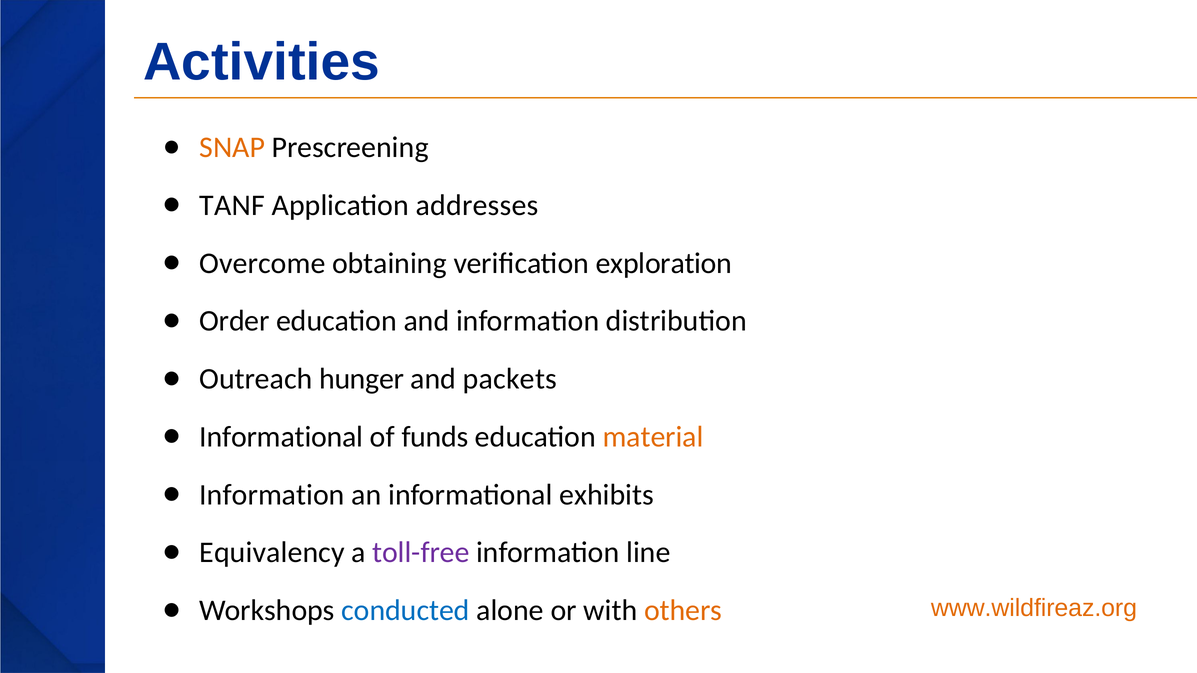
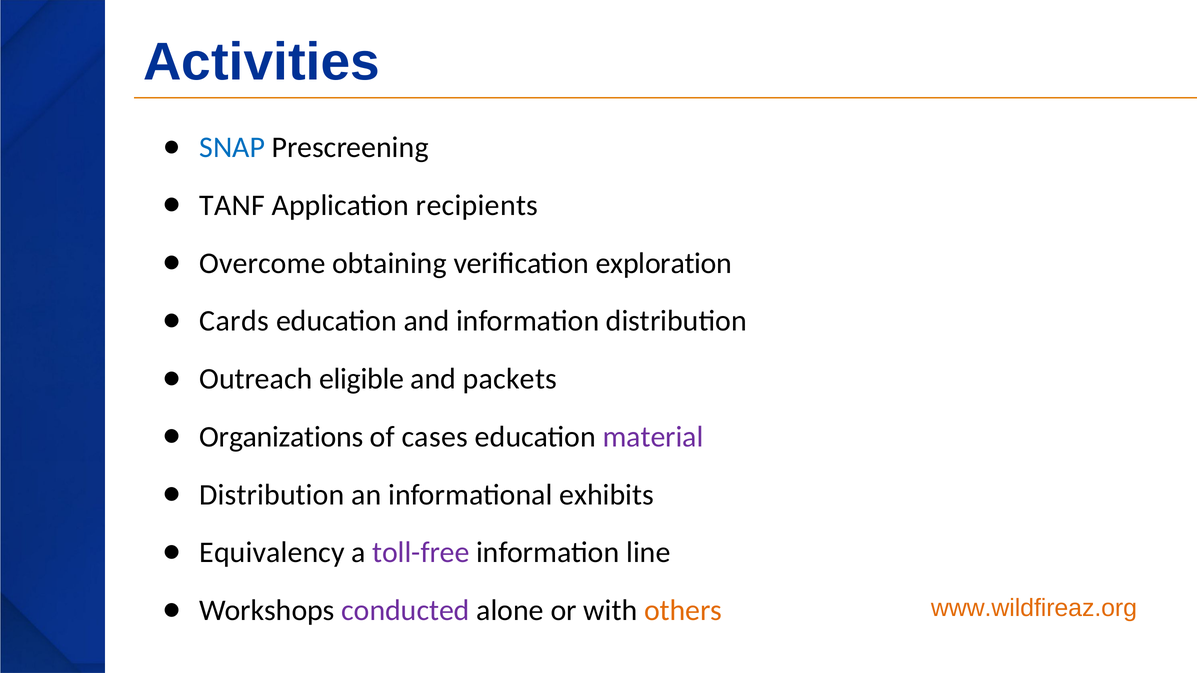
SNAP colour: orange -> blue
addresses: addresses -> recipients
Order: Order -> Cards
hunger: hunger -> eligible
Informational at (281, 437): Informational -> Organizations
funds: funds -> cases
material colour: orange -> purple
Information at (272, 495): Information -> Distribution
conducted colour: blue -> purple
